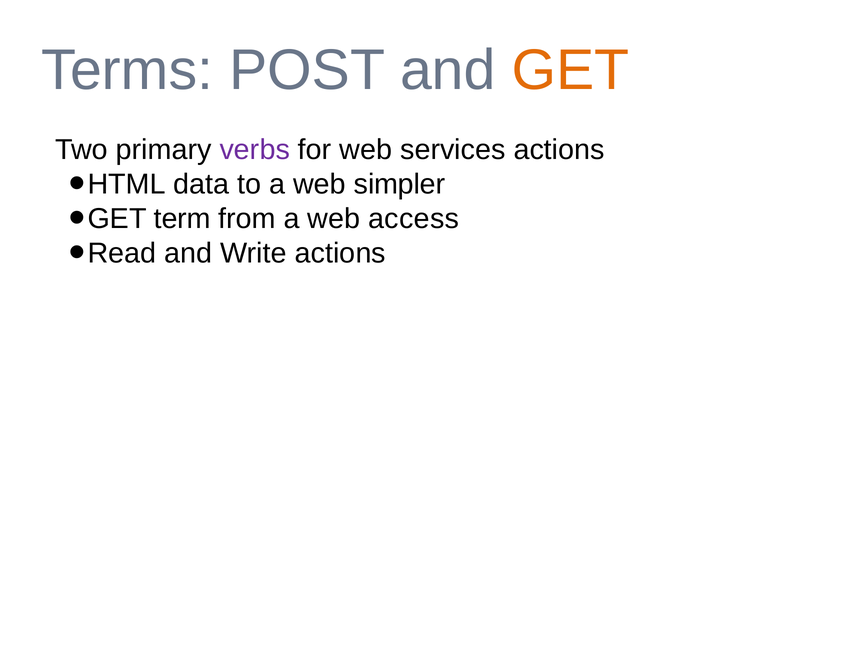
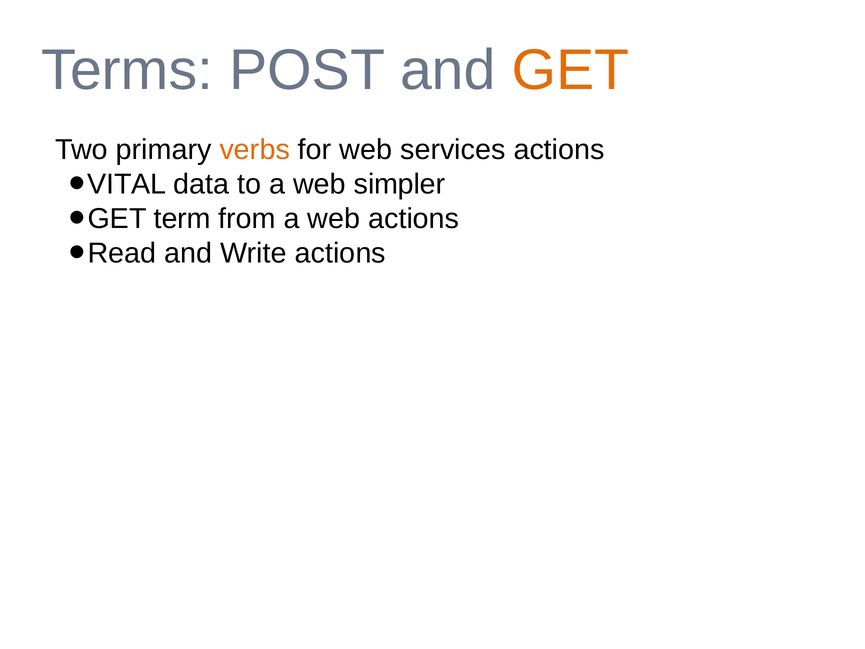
verbs colour: purple -> orange
HTML: HTML -> VITAL
web access: access -> actions
